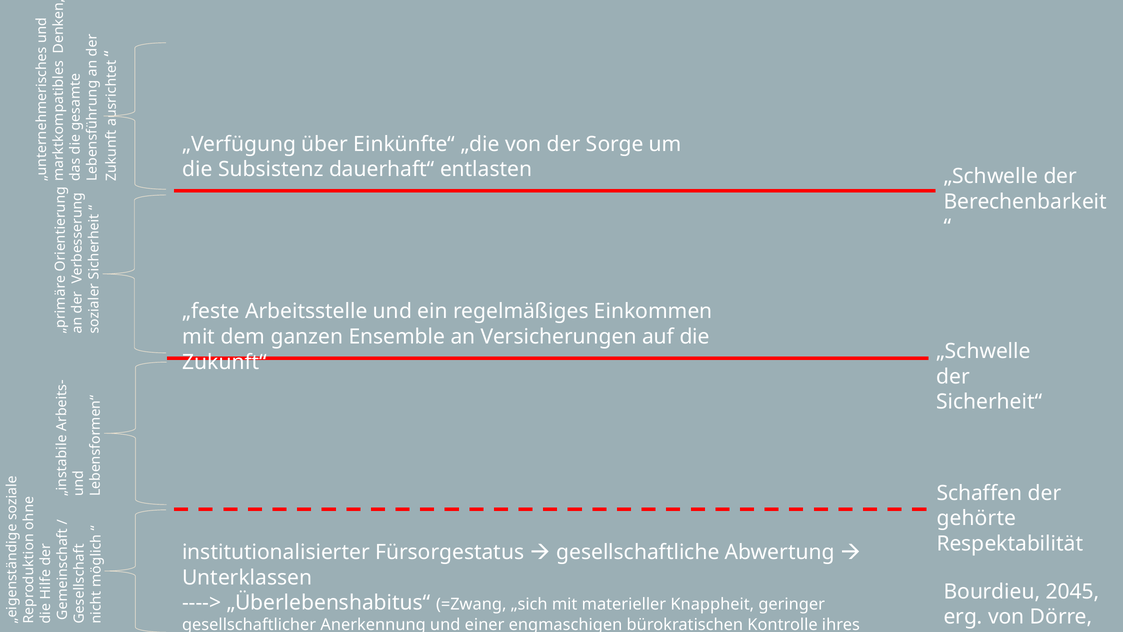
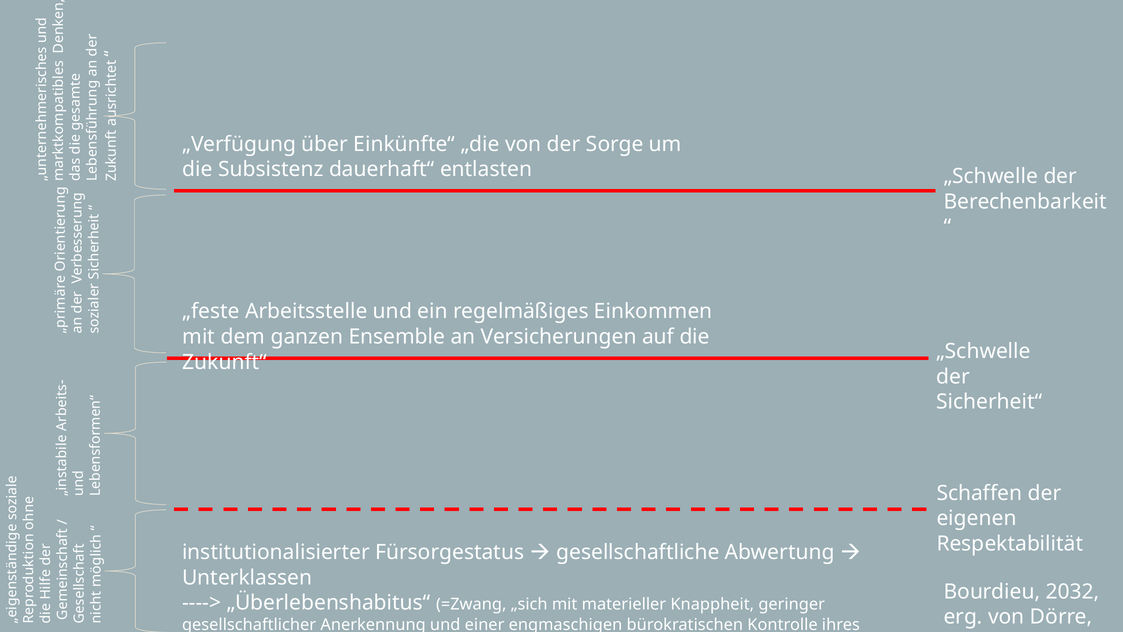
gehörte: gehörte -> eigenen
2045: 2045 -> 2032
